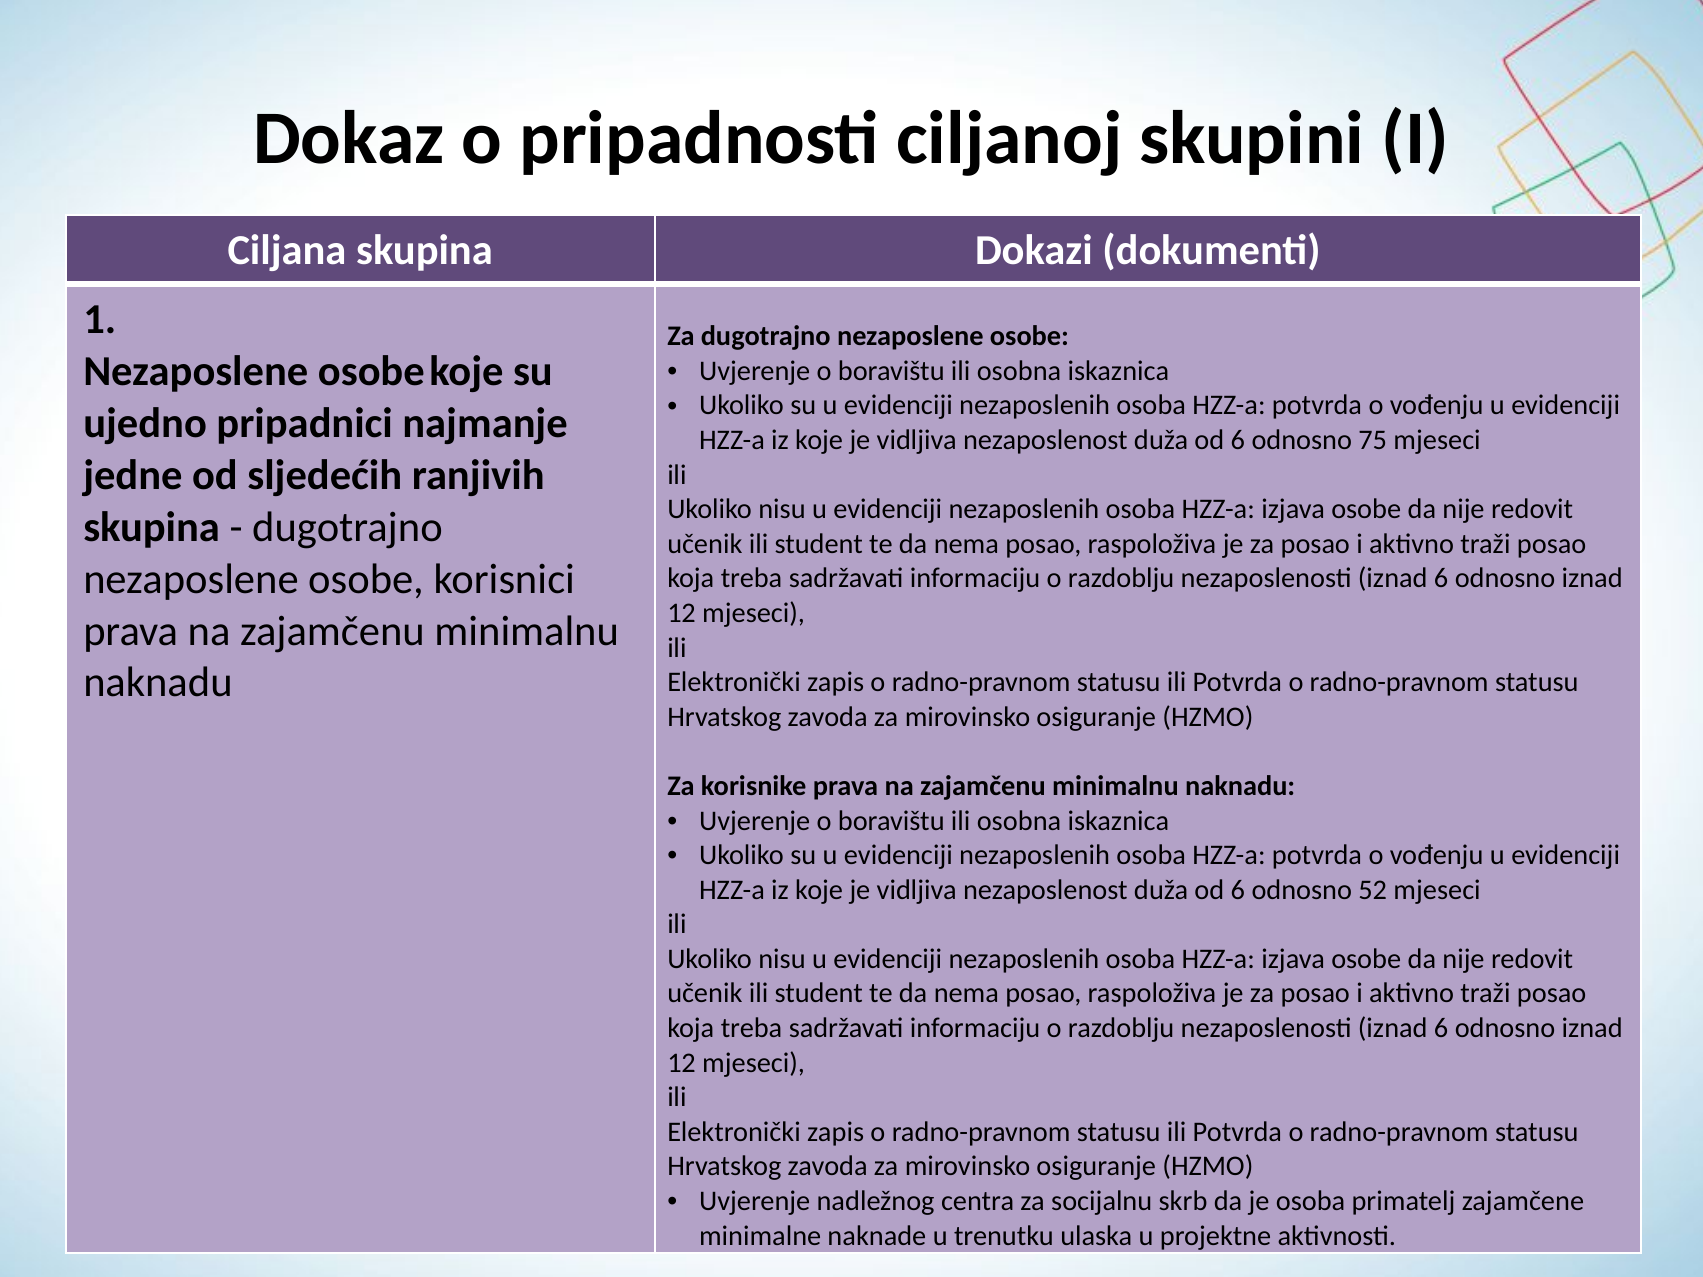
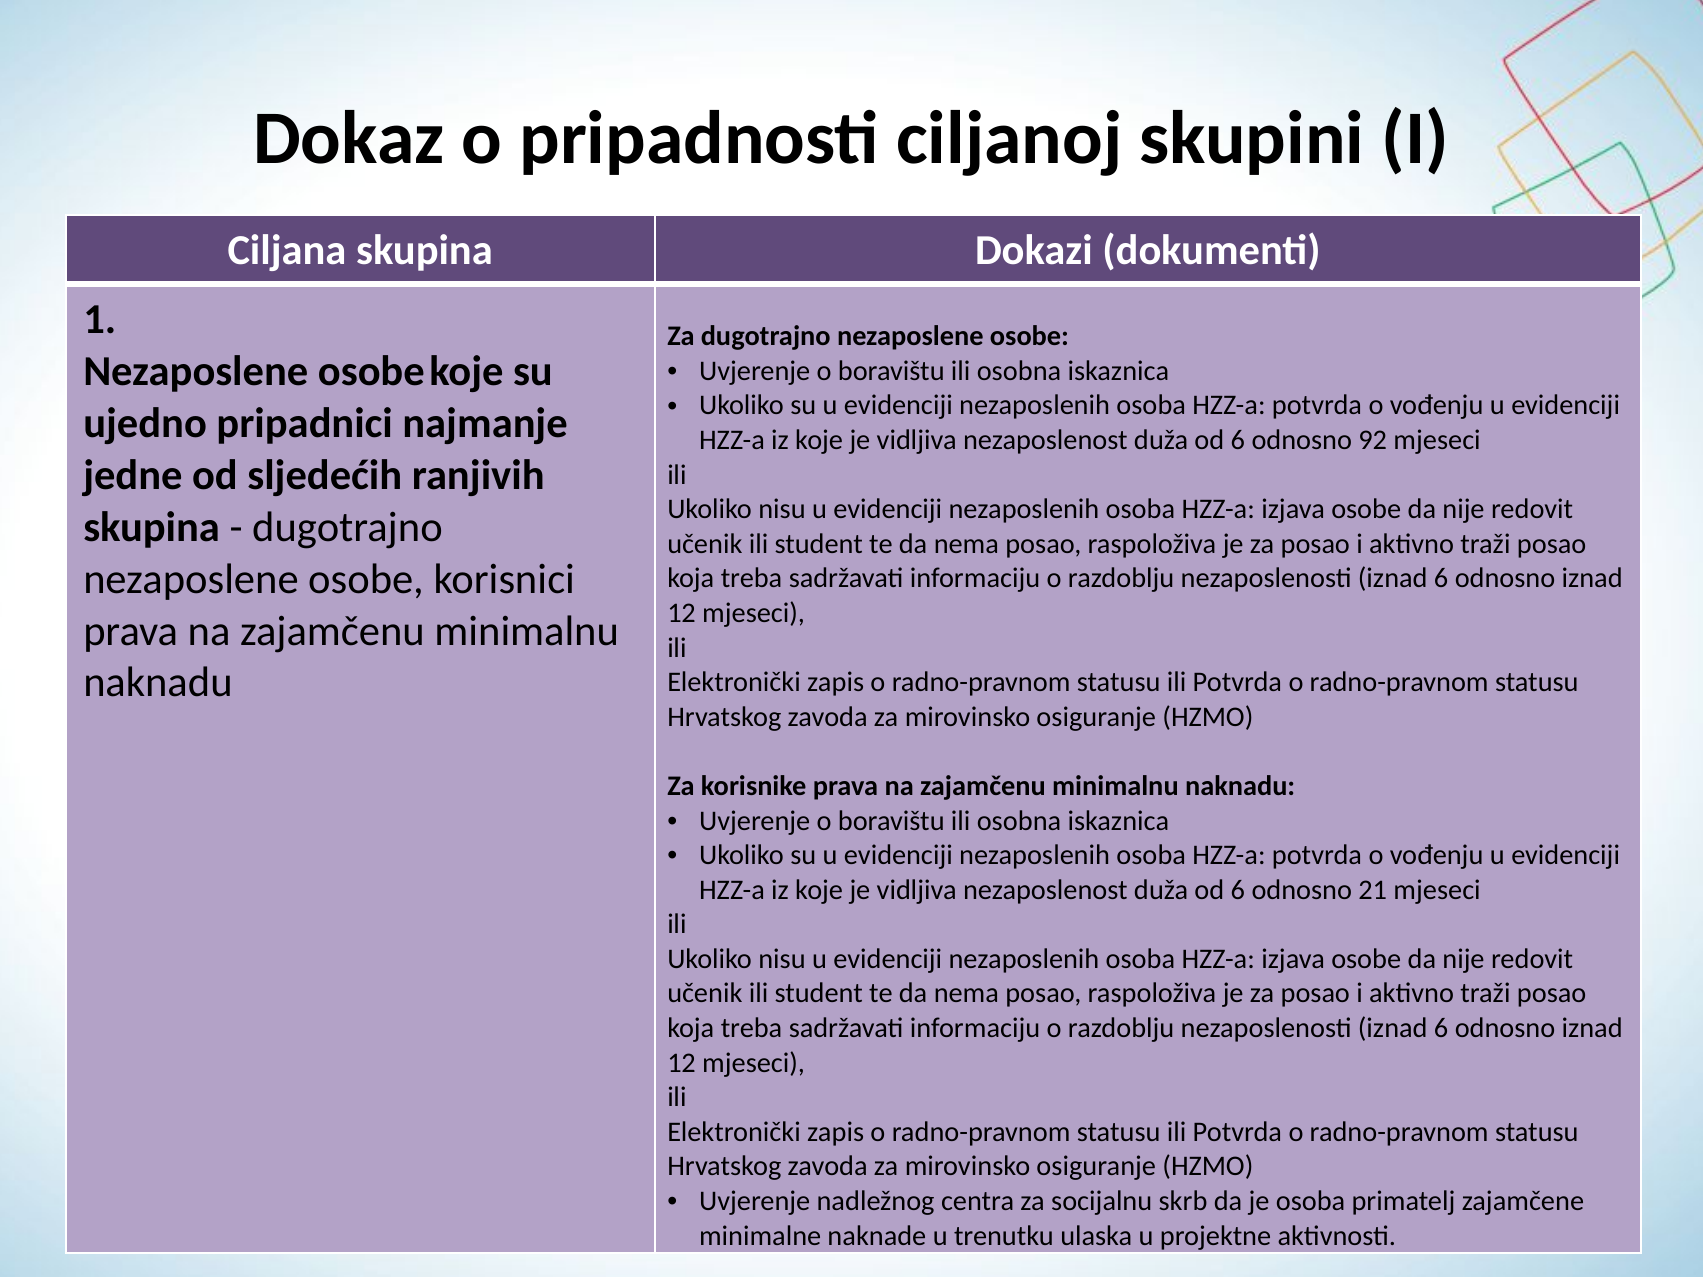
75: 75 -> 92
52: 52 -> 21
